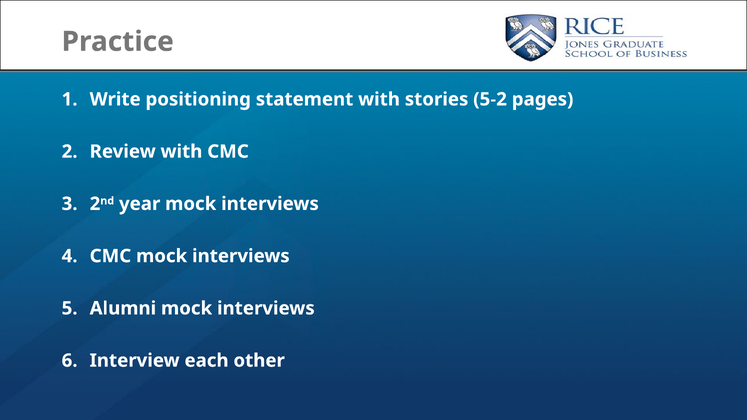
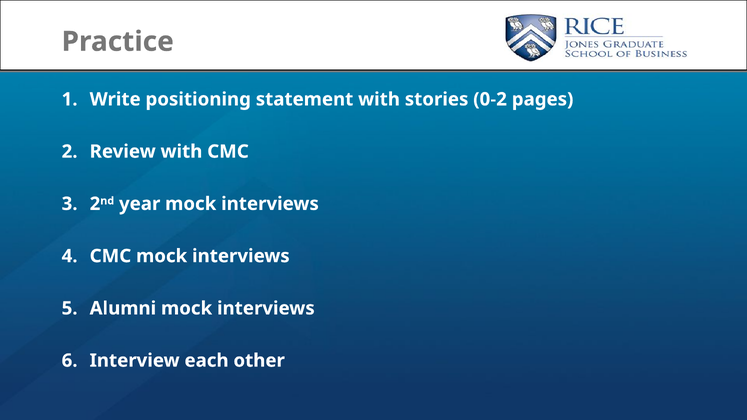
5-2: 5-2 -> 0-2
